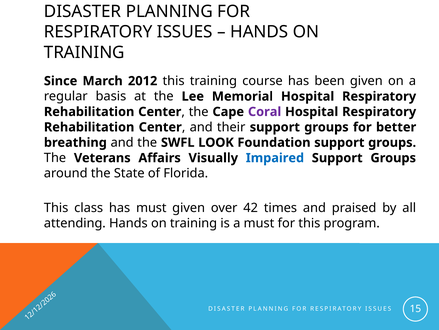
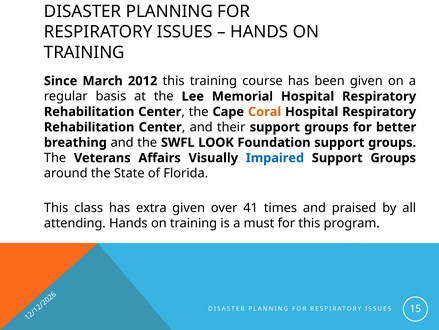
Coral colour: purple -> orange
has must: must -> extra
42: 42 -> 41
